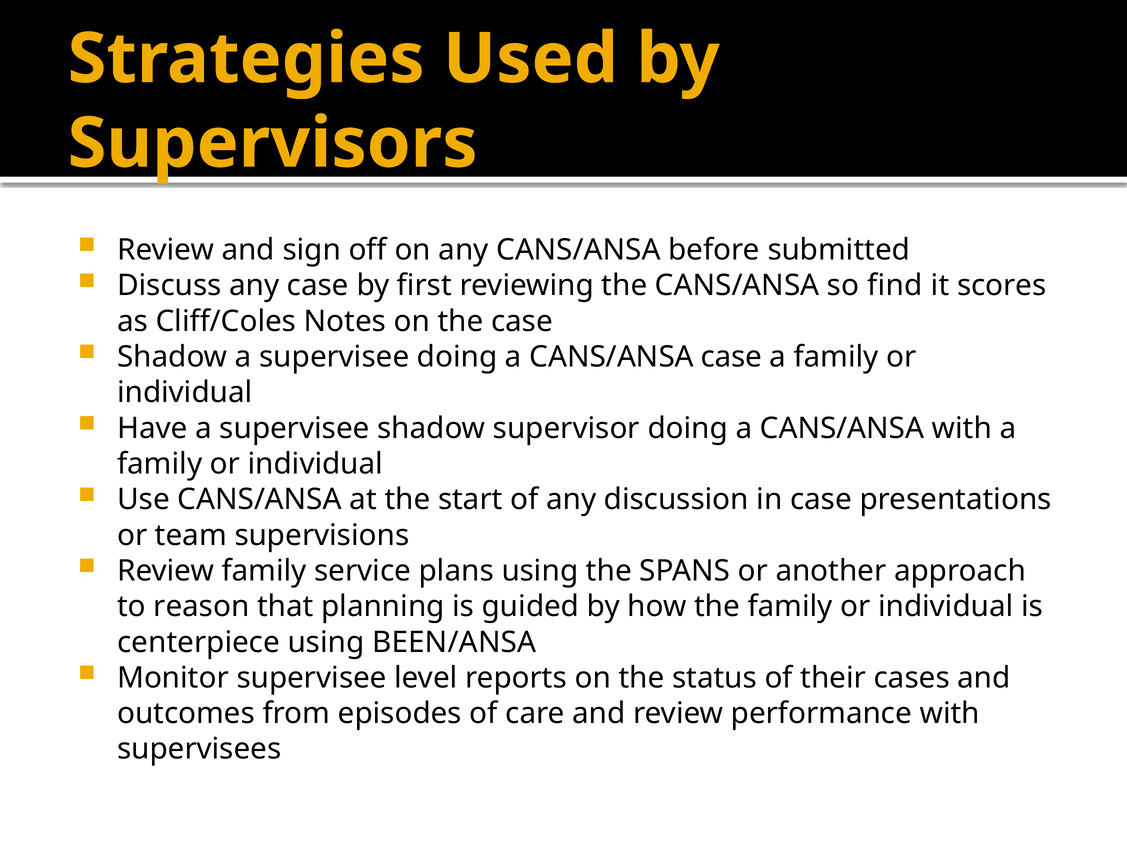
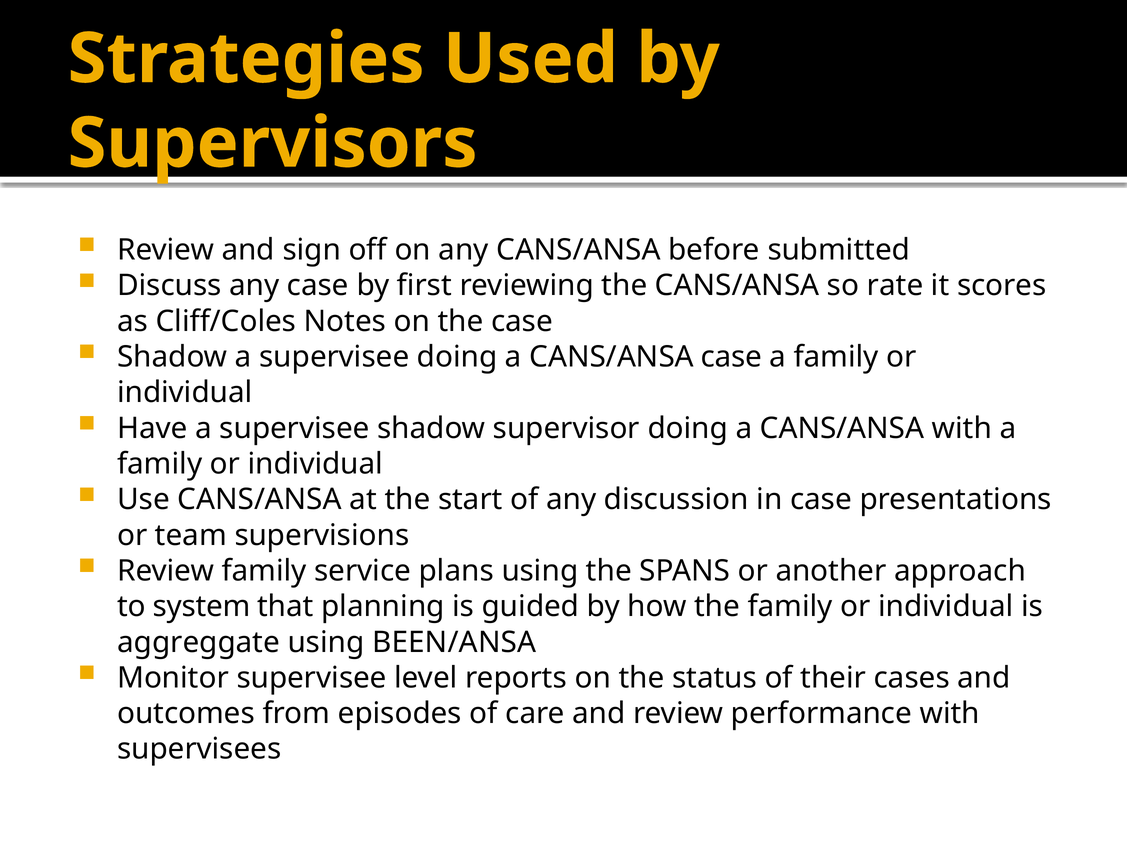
find: find -> rate
reason: reason -> system
centerpiece: centerpiece -> aggreggate
